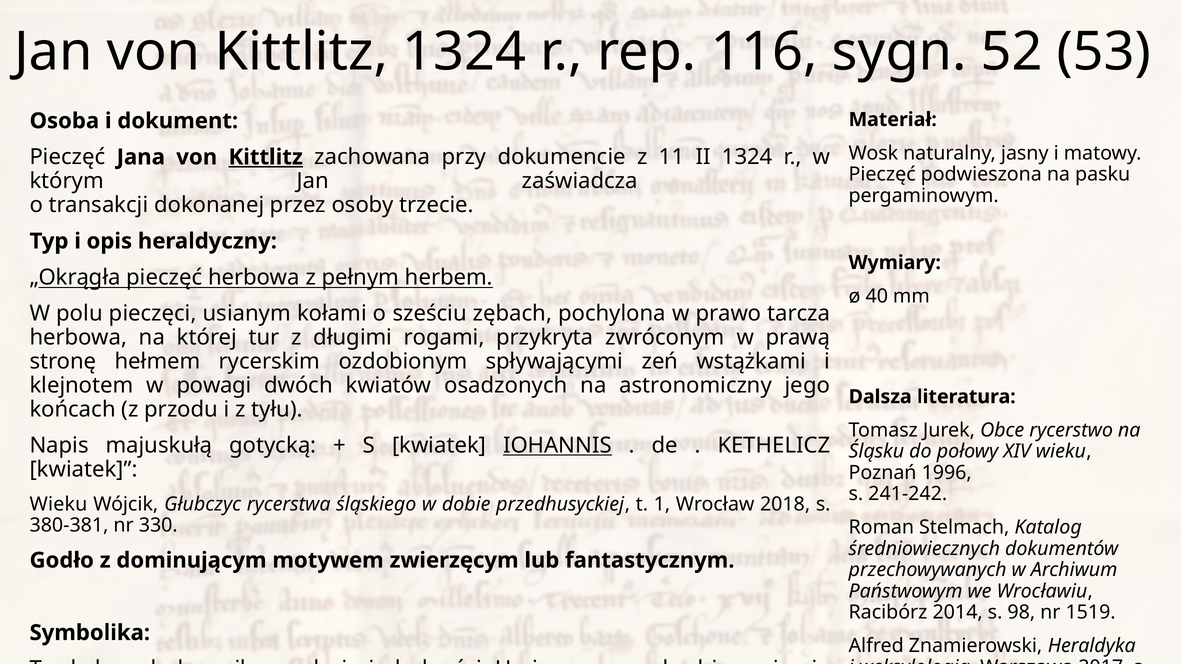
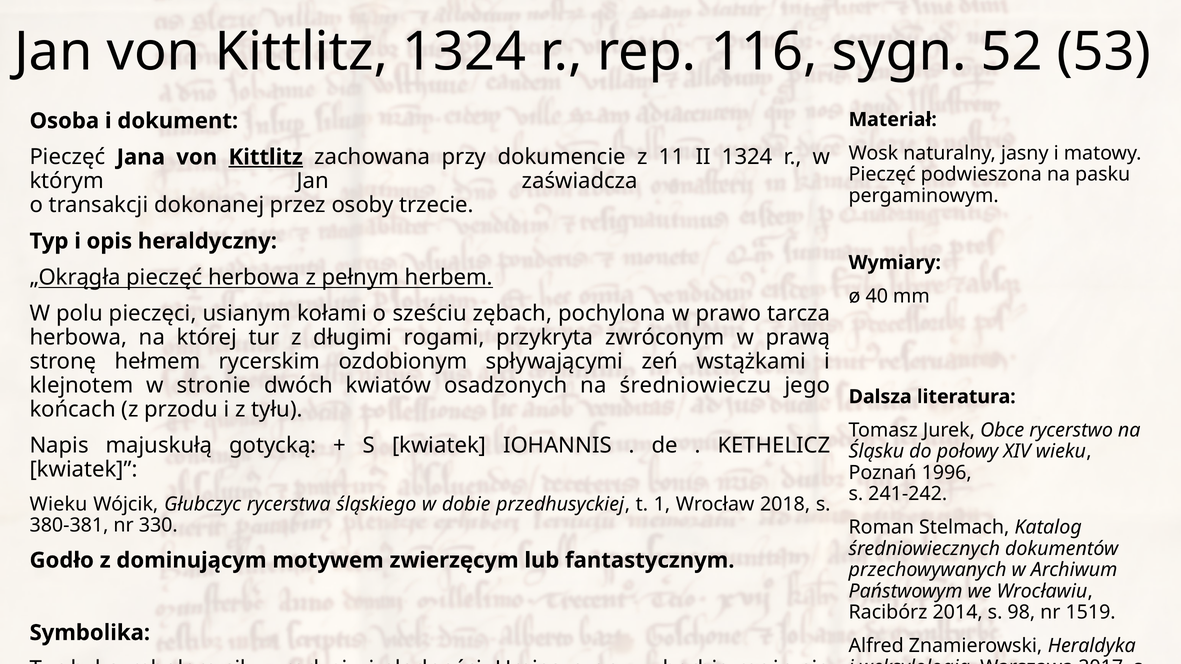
powagi: powagi -> stronie
astronomiczny: astronomiczny -> średniowieczu
IOHANNIS underline: present -> none
